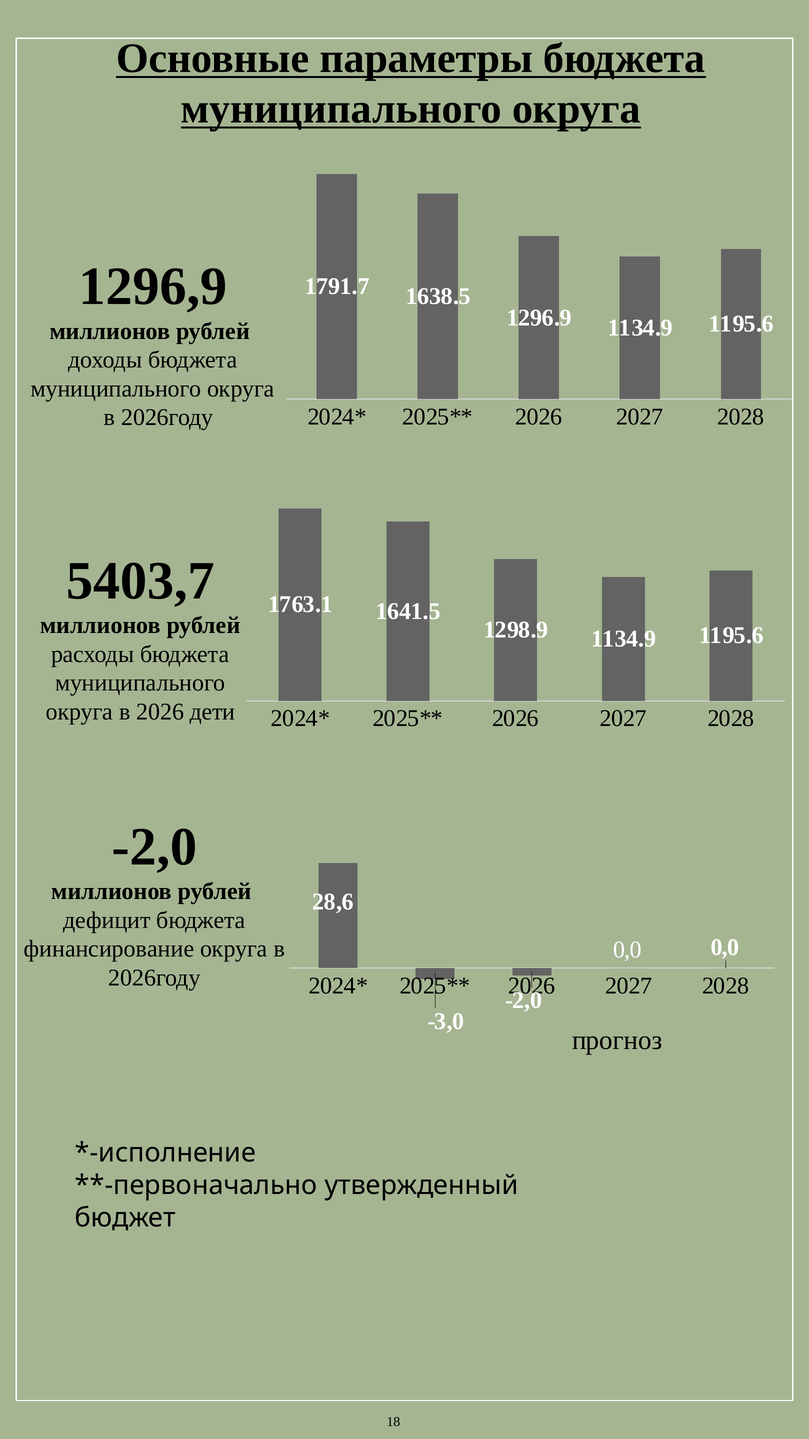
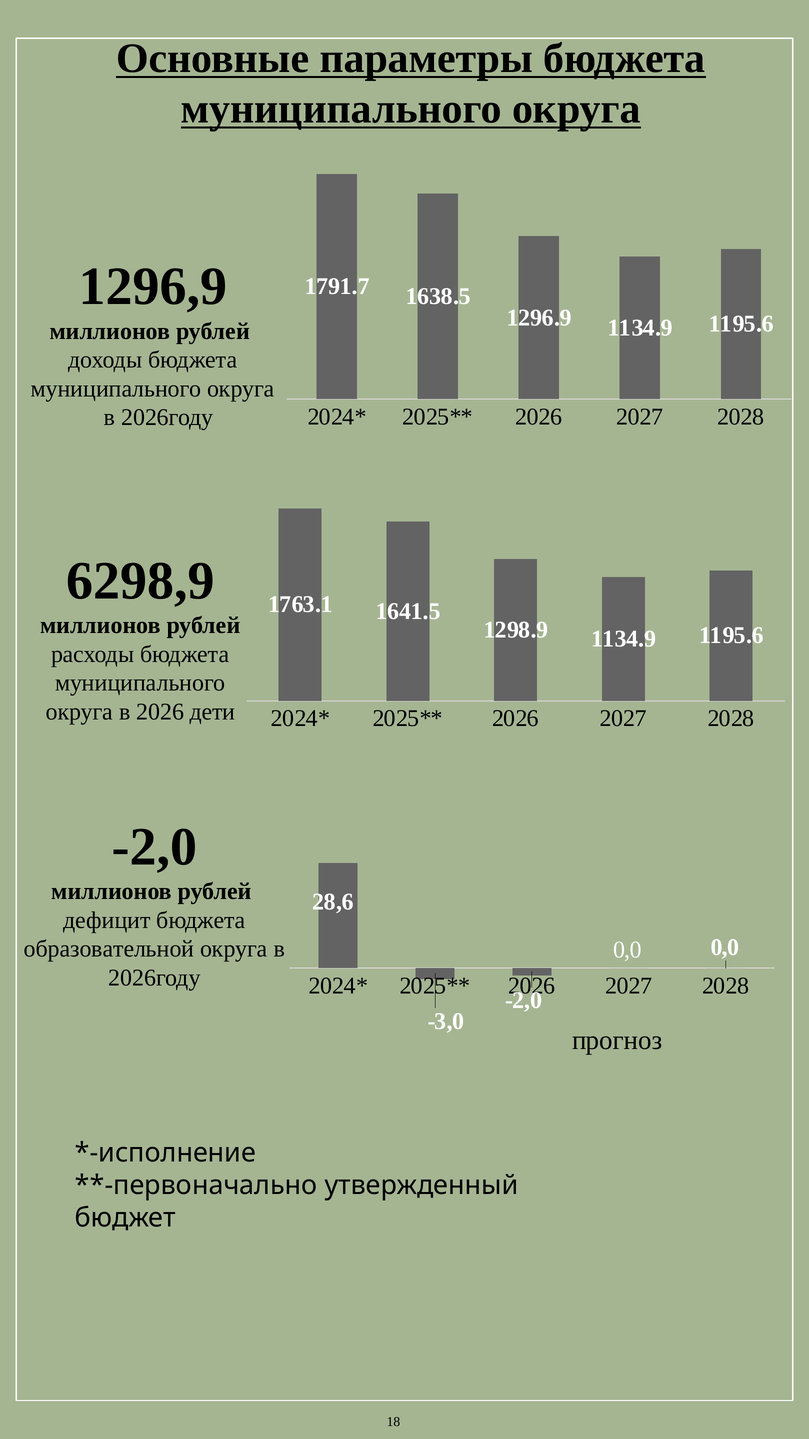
5403,7: 5403,7 -> 6298,9
финансирование: финансирование -> образовательной
